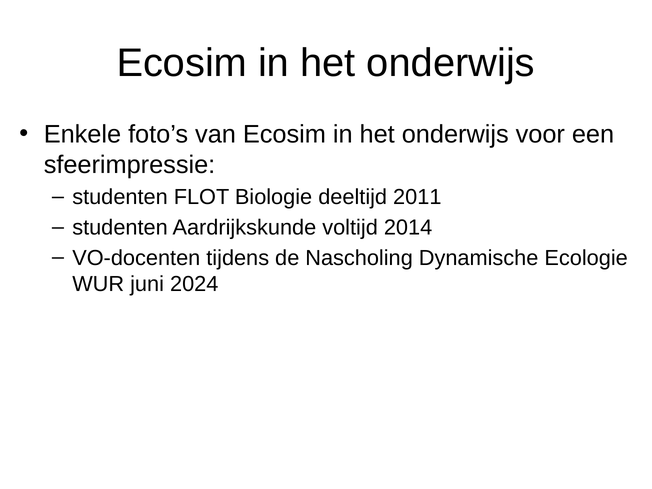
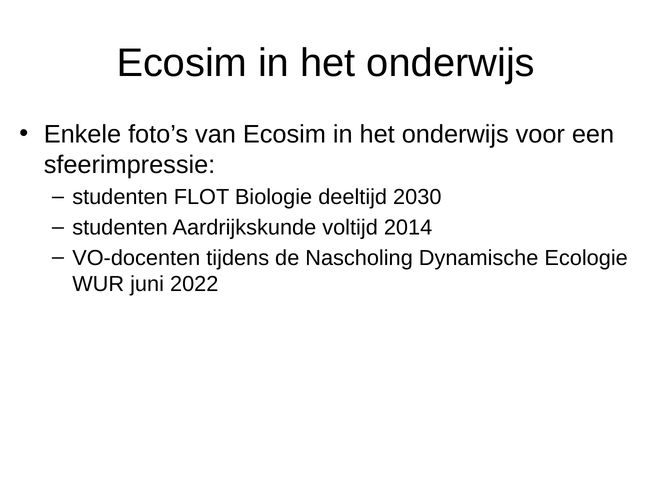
2011: 2011 -> 2030
2024: 2024 -> 2022
